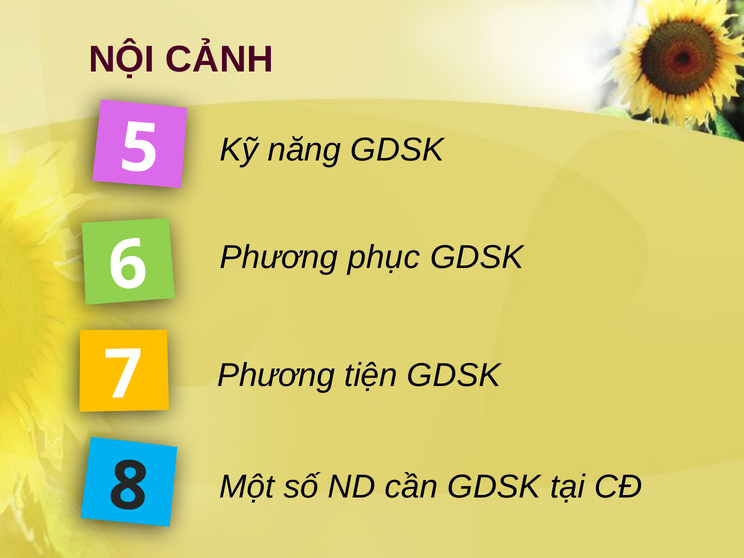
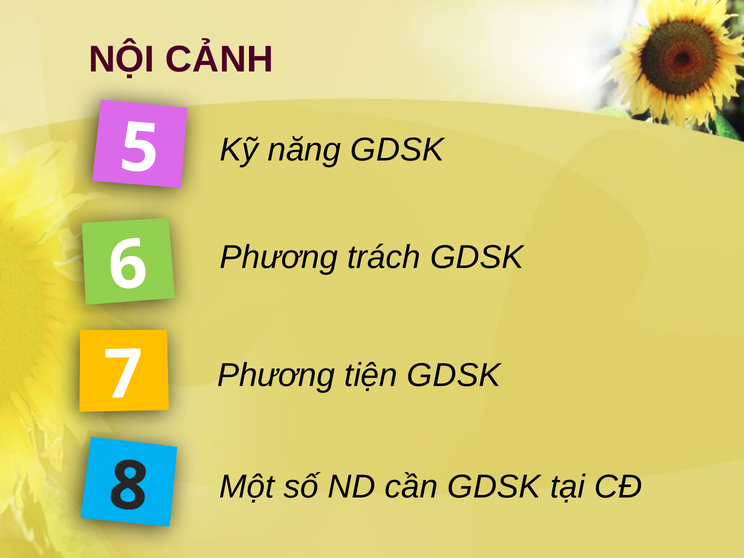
phục: phục -> trách
